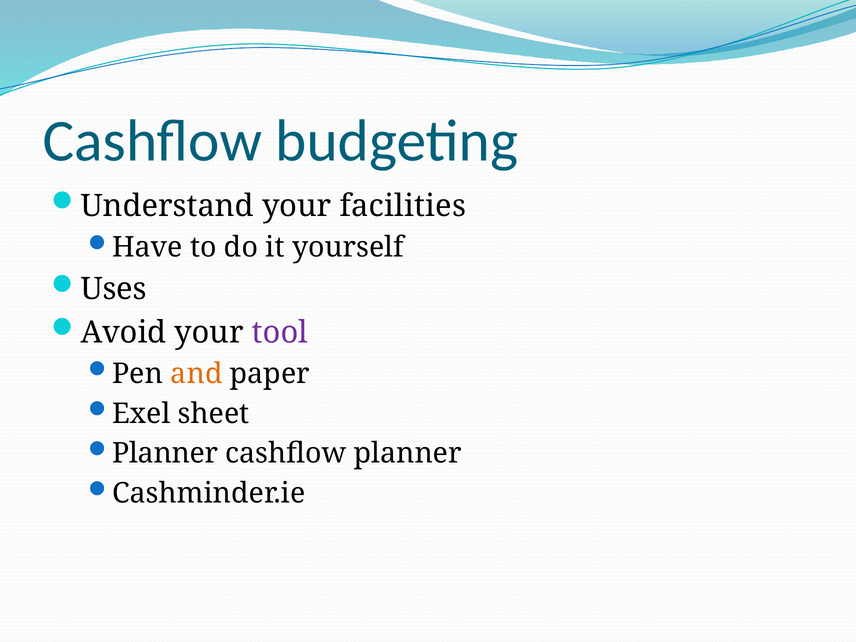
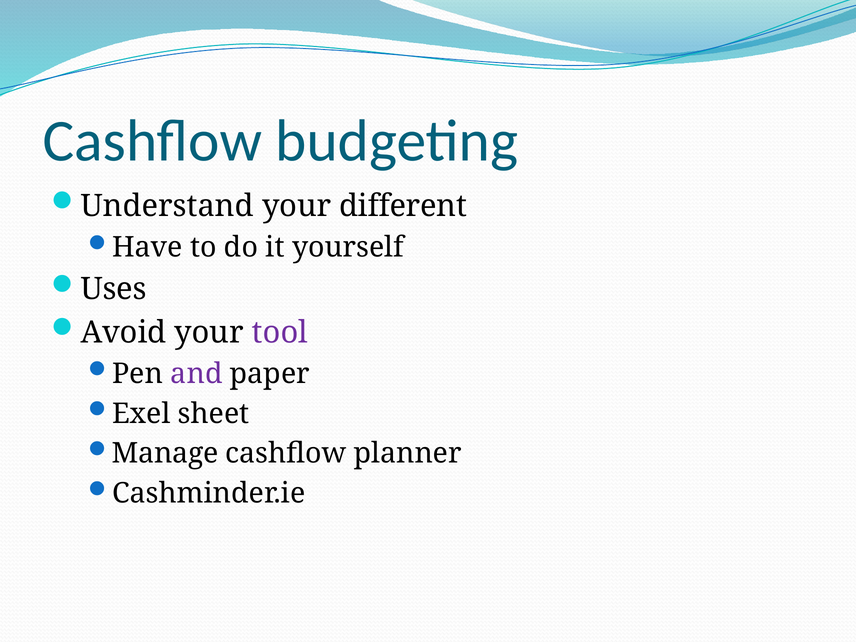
facilities: facilities -> different
and colour: orange -> purple
Planner at (165, 454): Planner -> Manage
